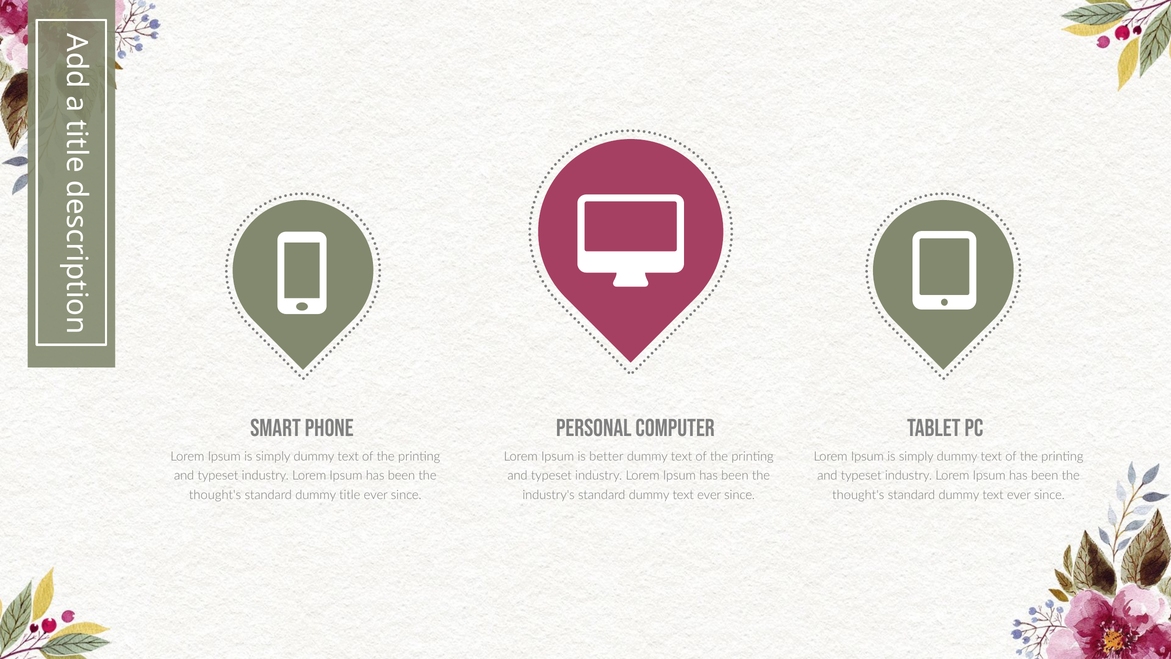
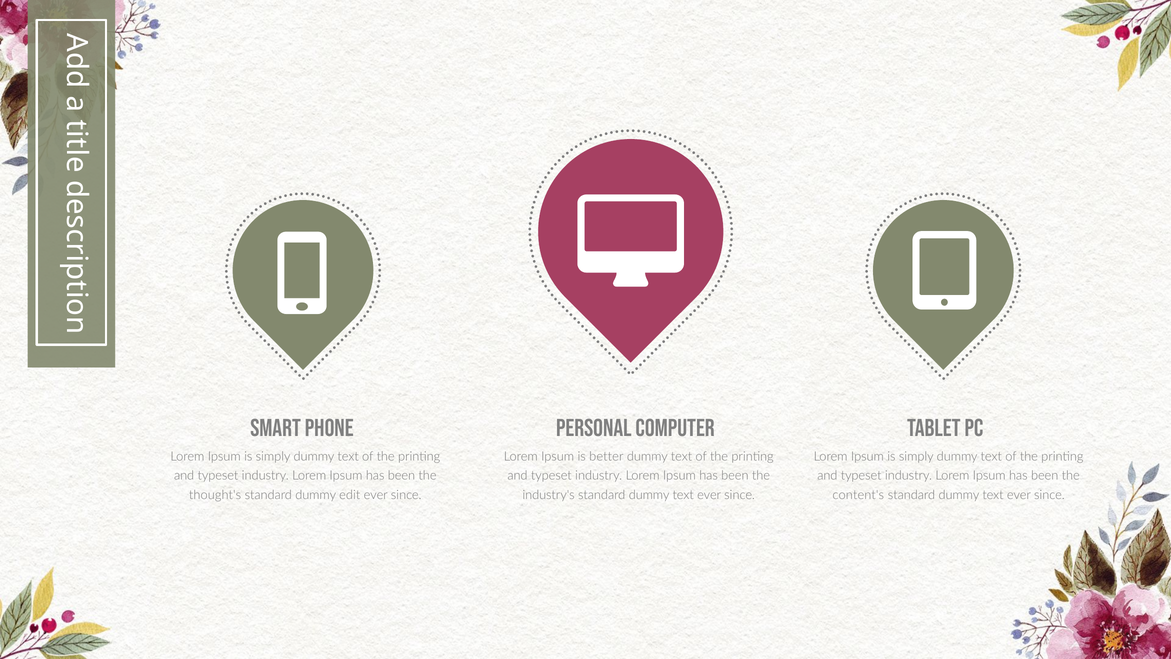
title: title -> edit
thought's at (858, 495): thought's -> content's
